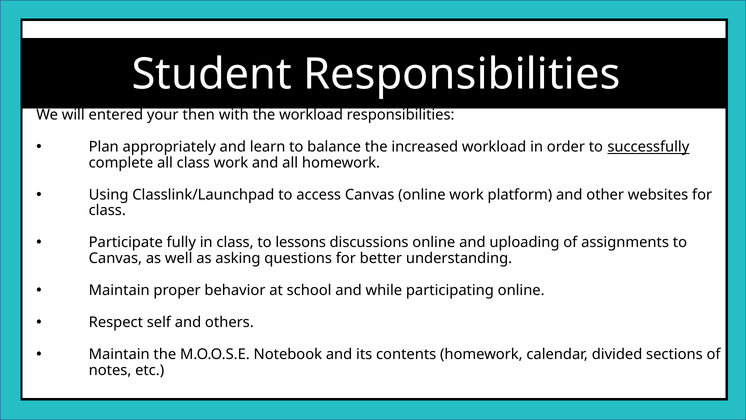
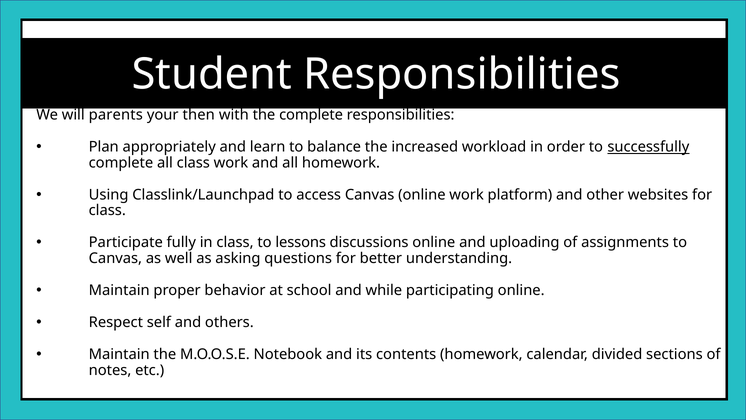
entered: entered -> parents
the workload: workload -> complete
